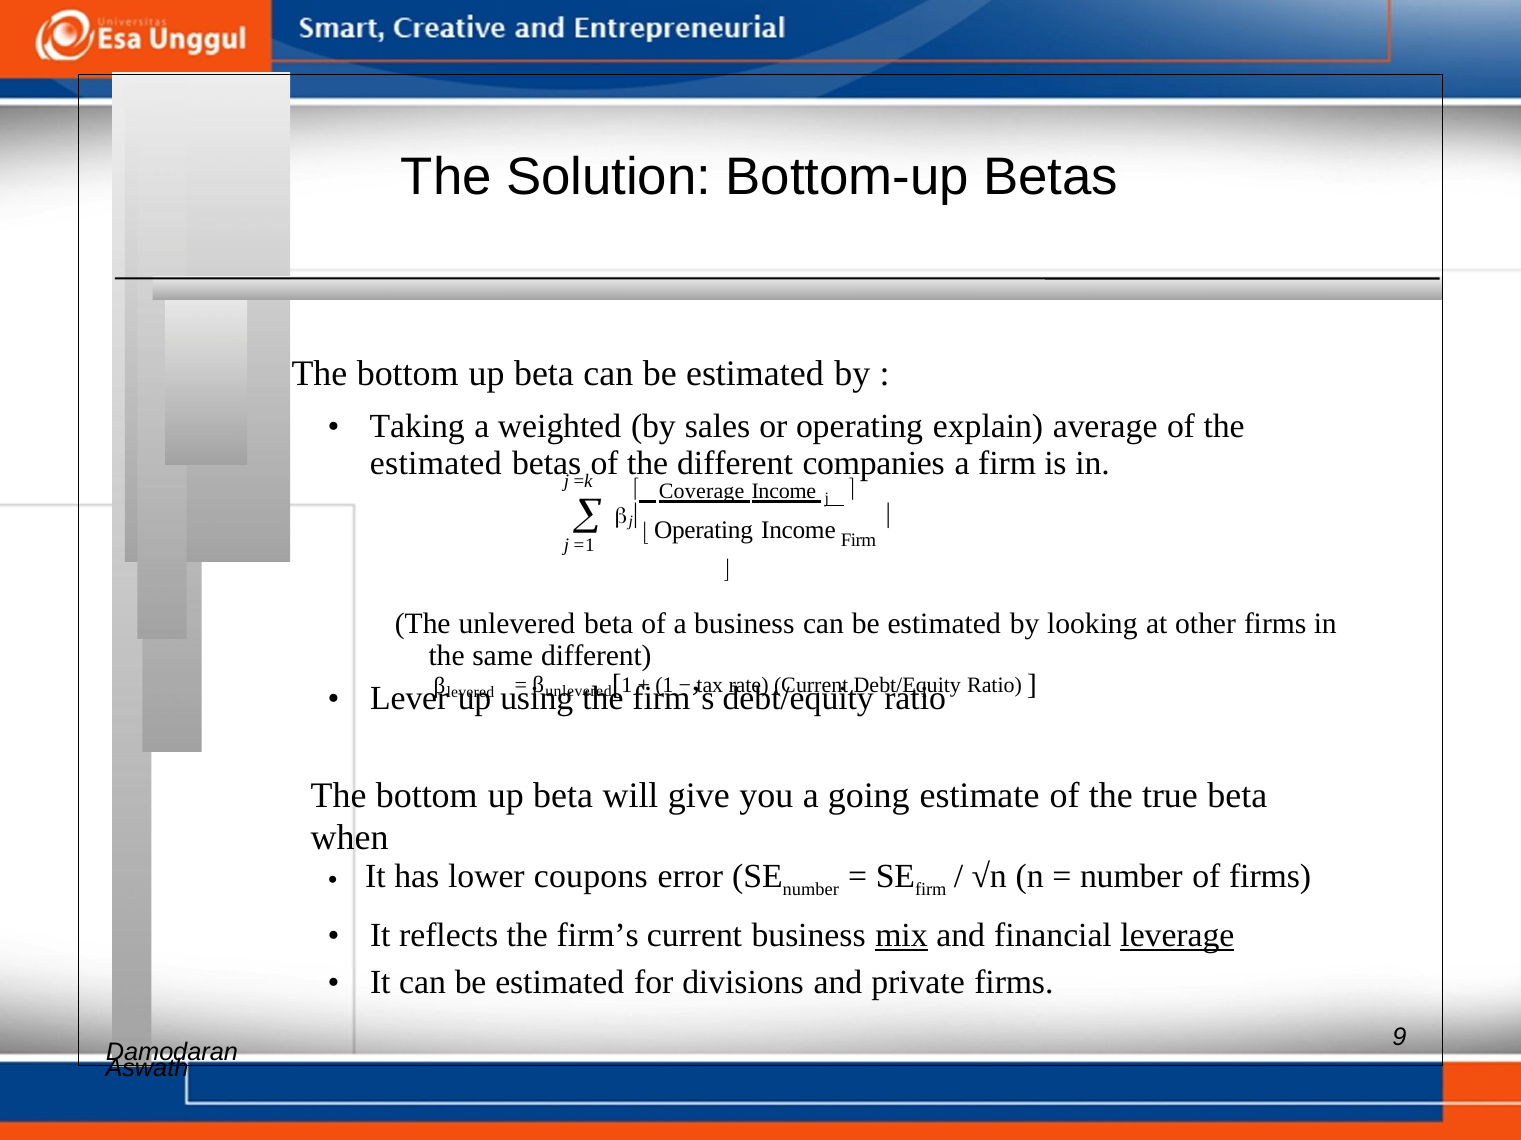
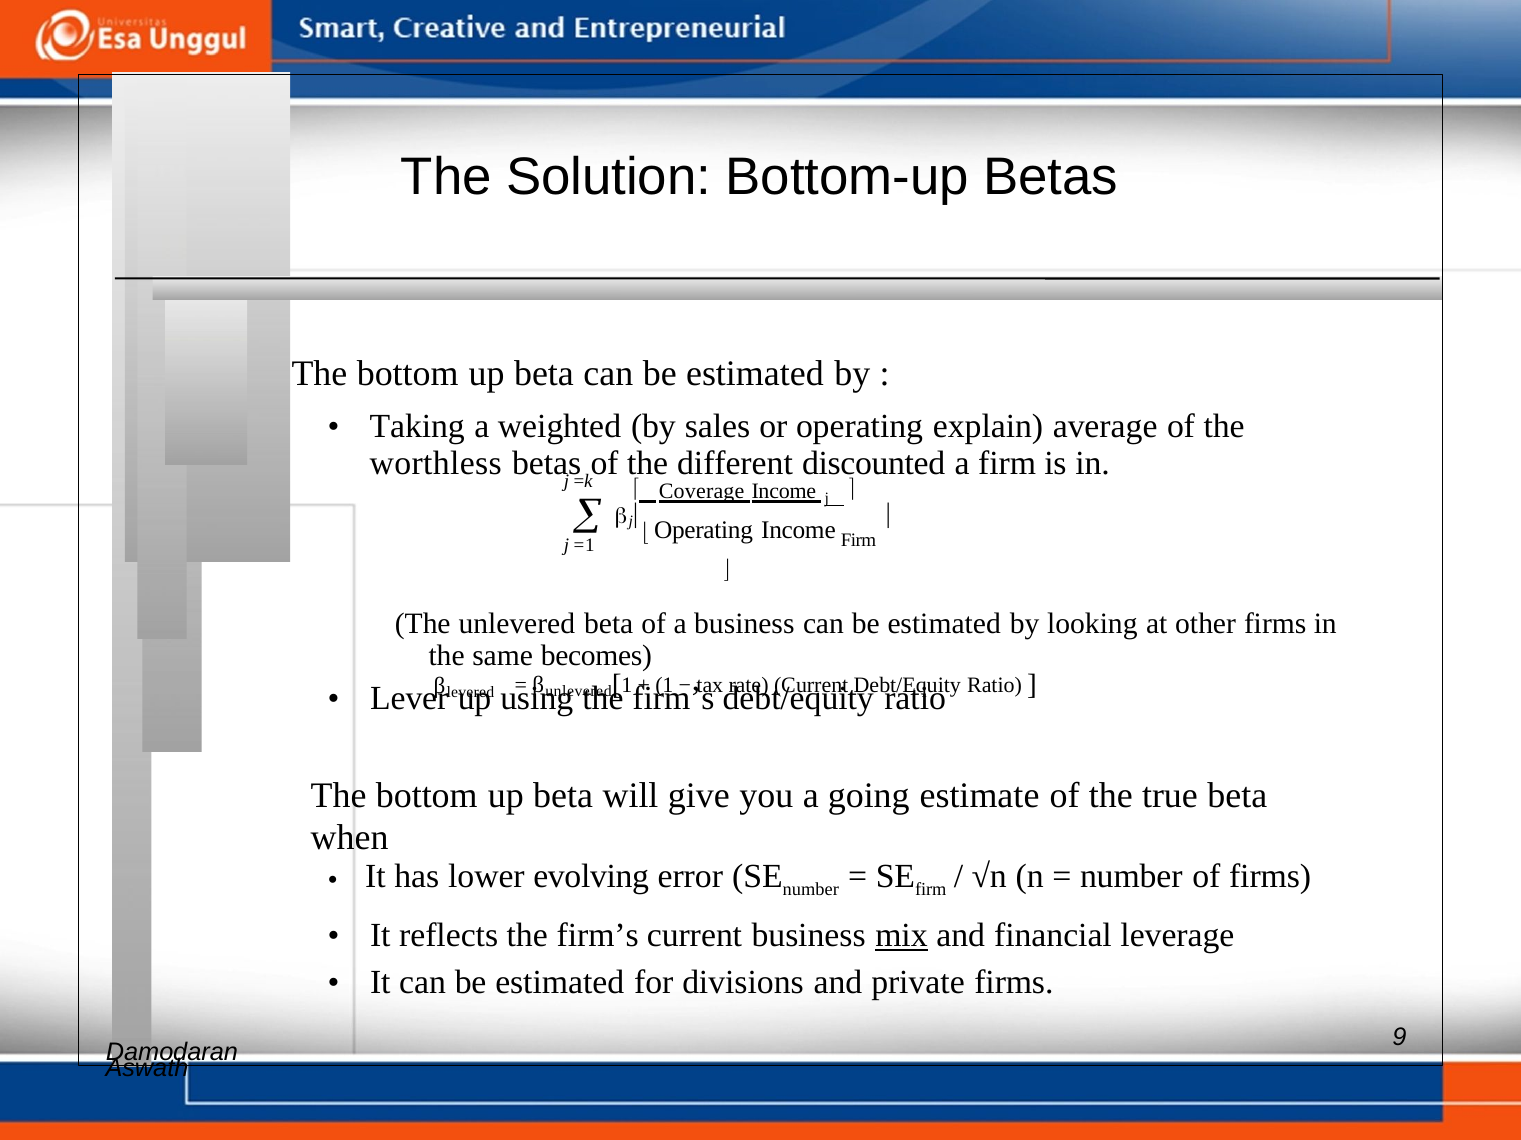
estimated at (436, 464): estimated -> worthless
companies: companies -> discounted
same different: different -> becomes
coupons: coupons -> evolving
leverage underline: present -> none
